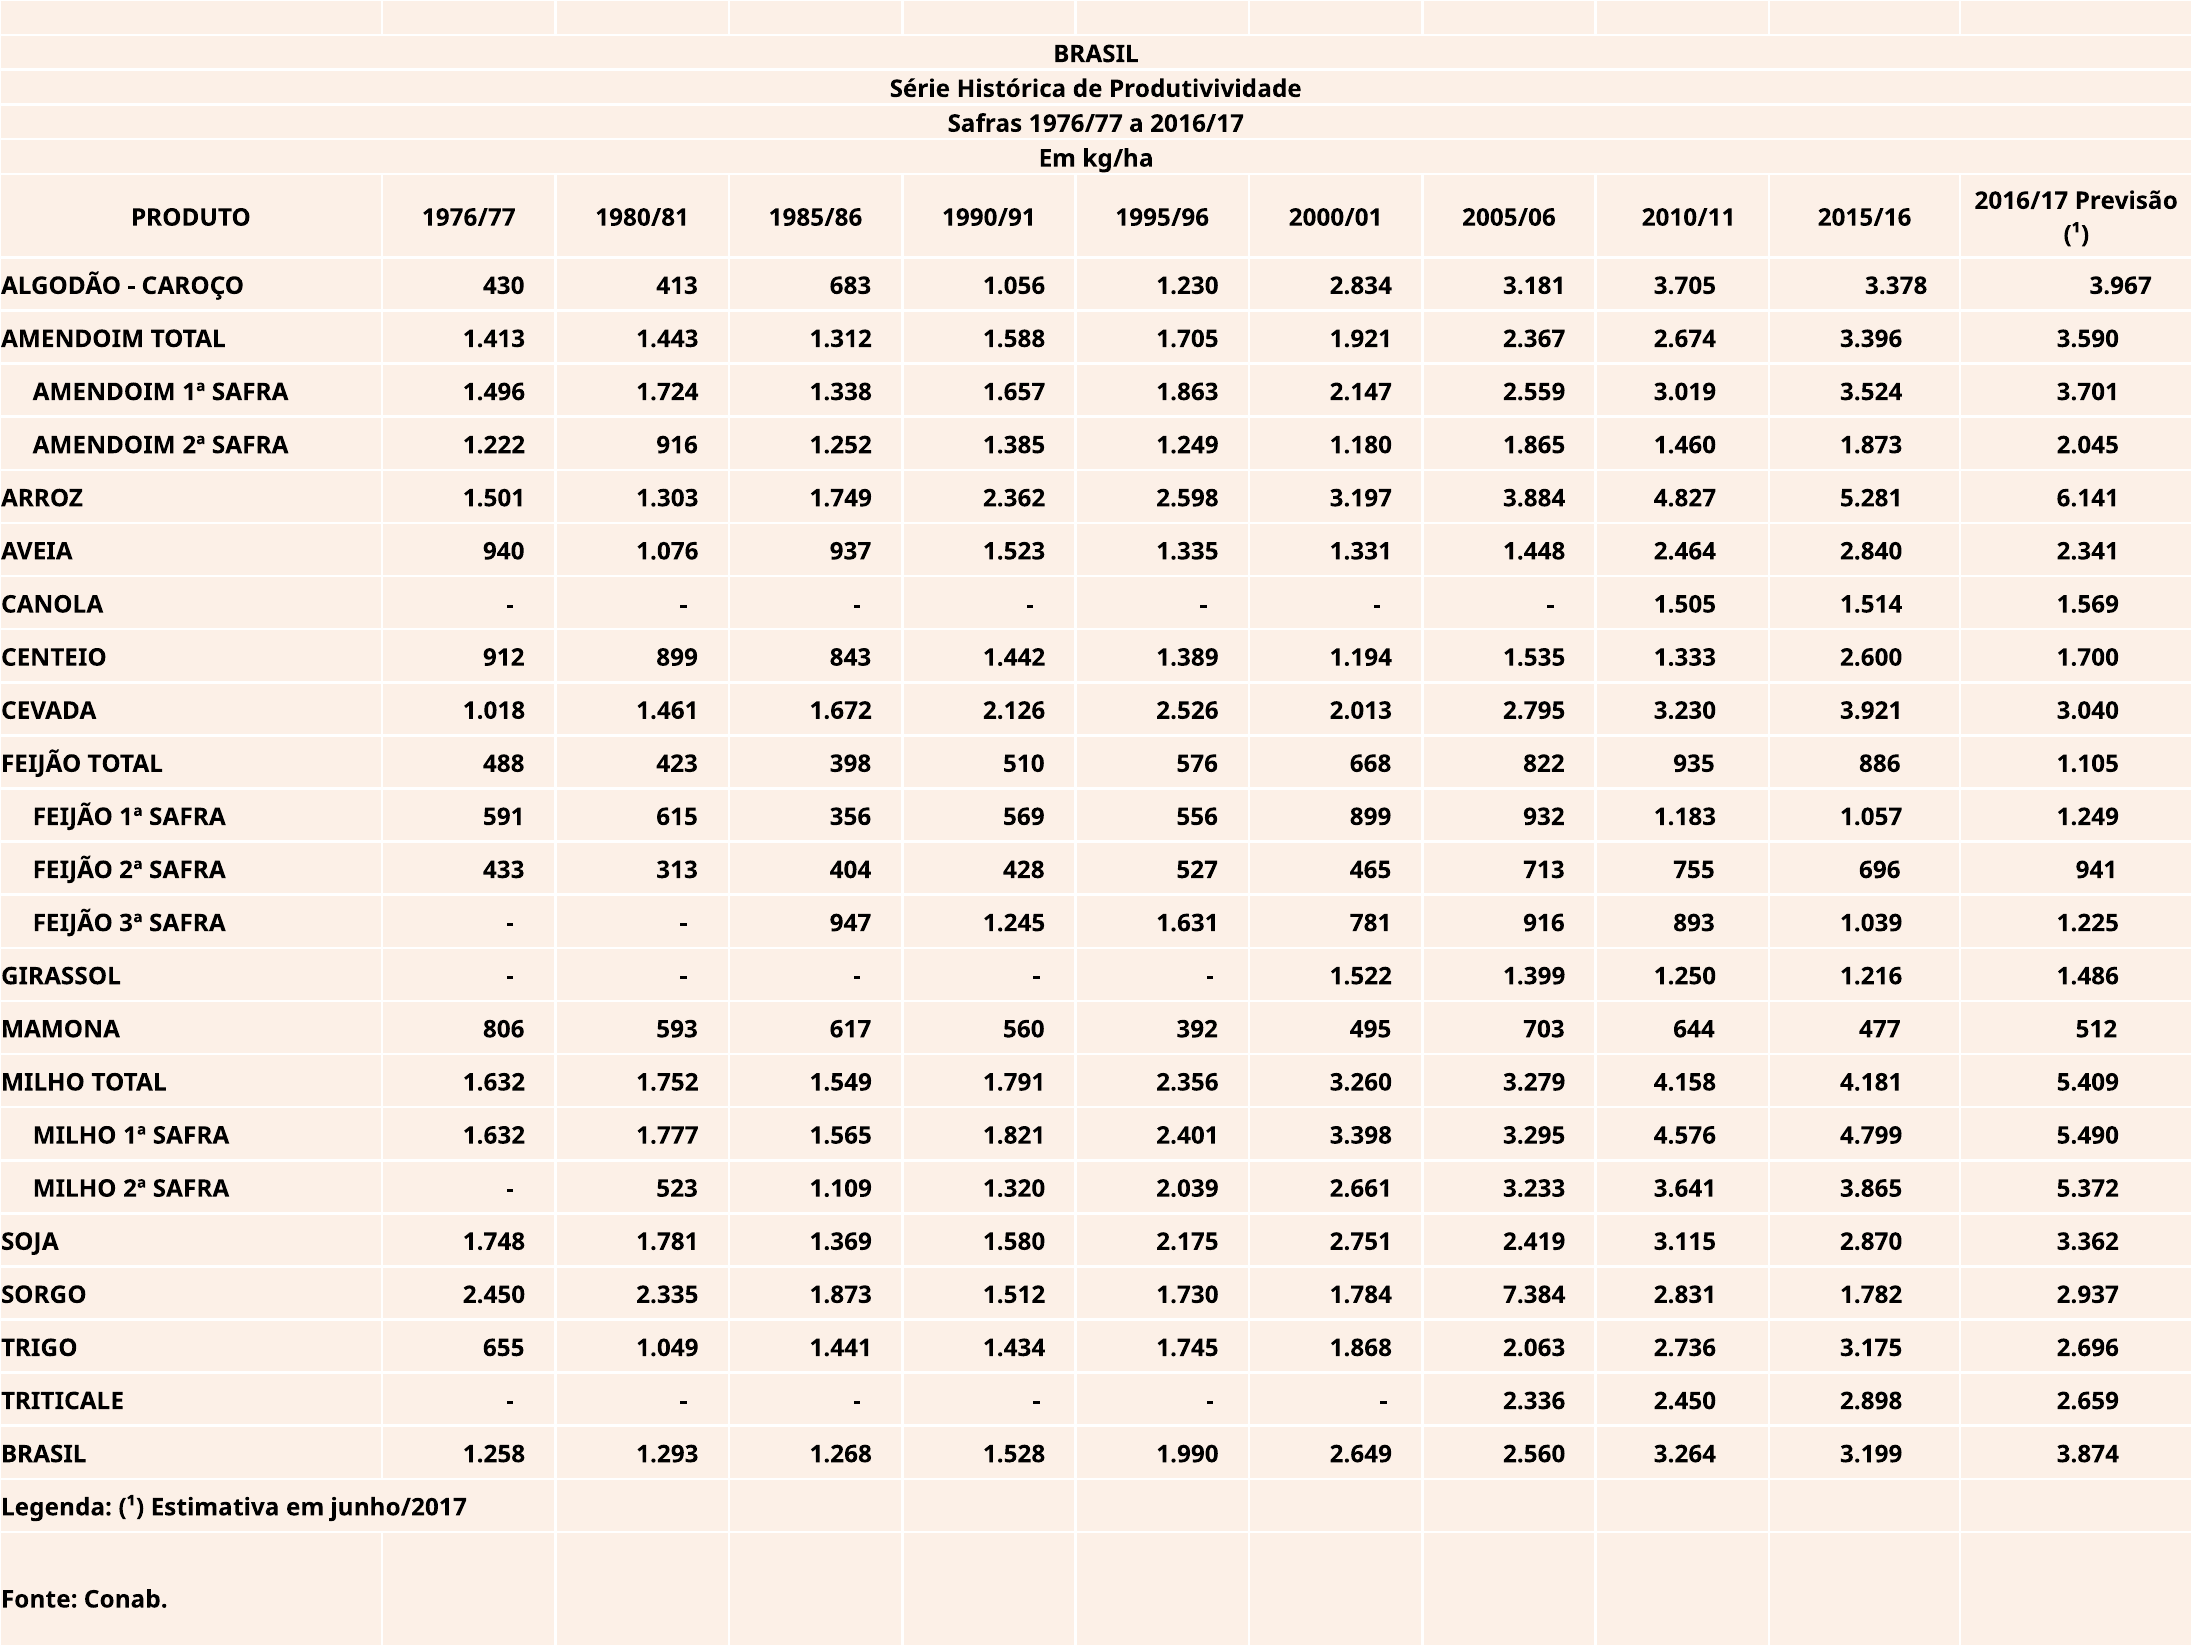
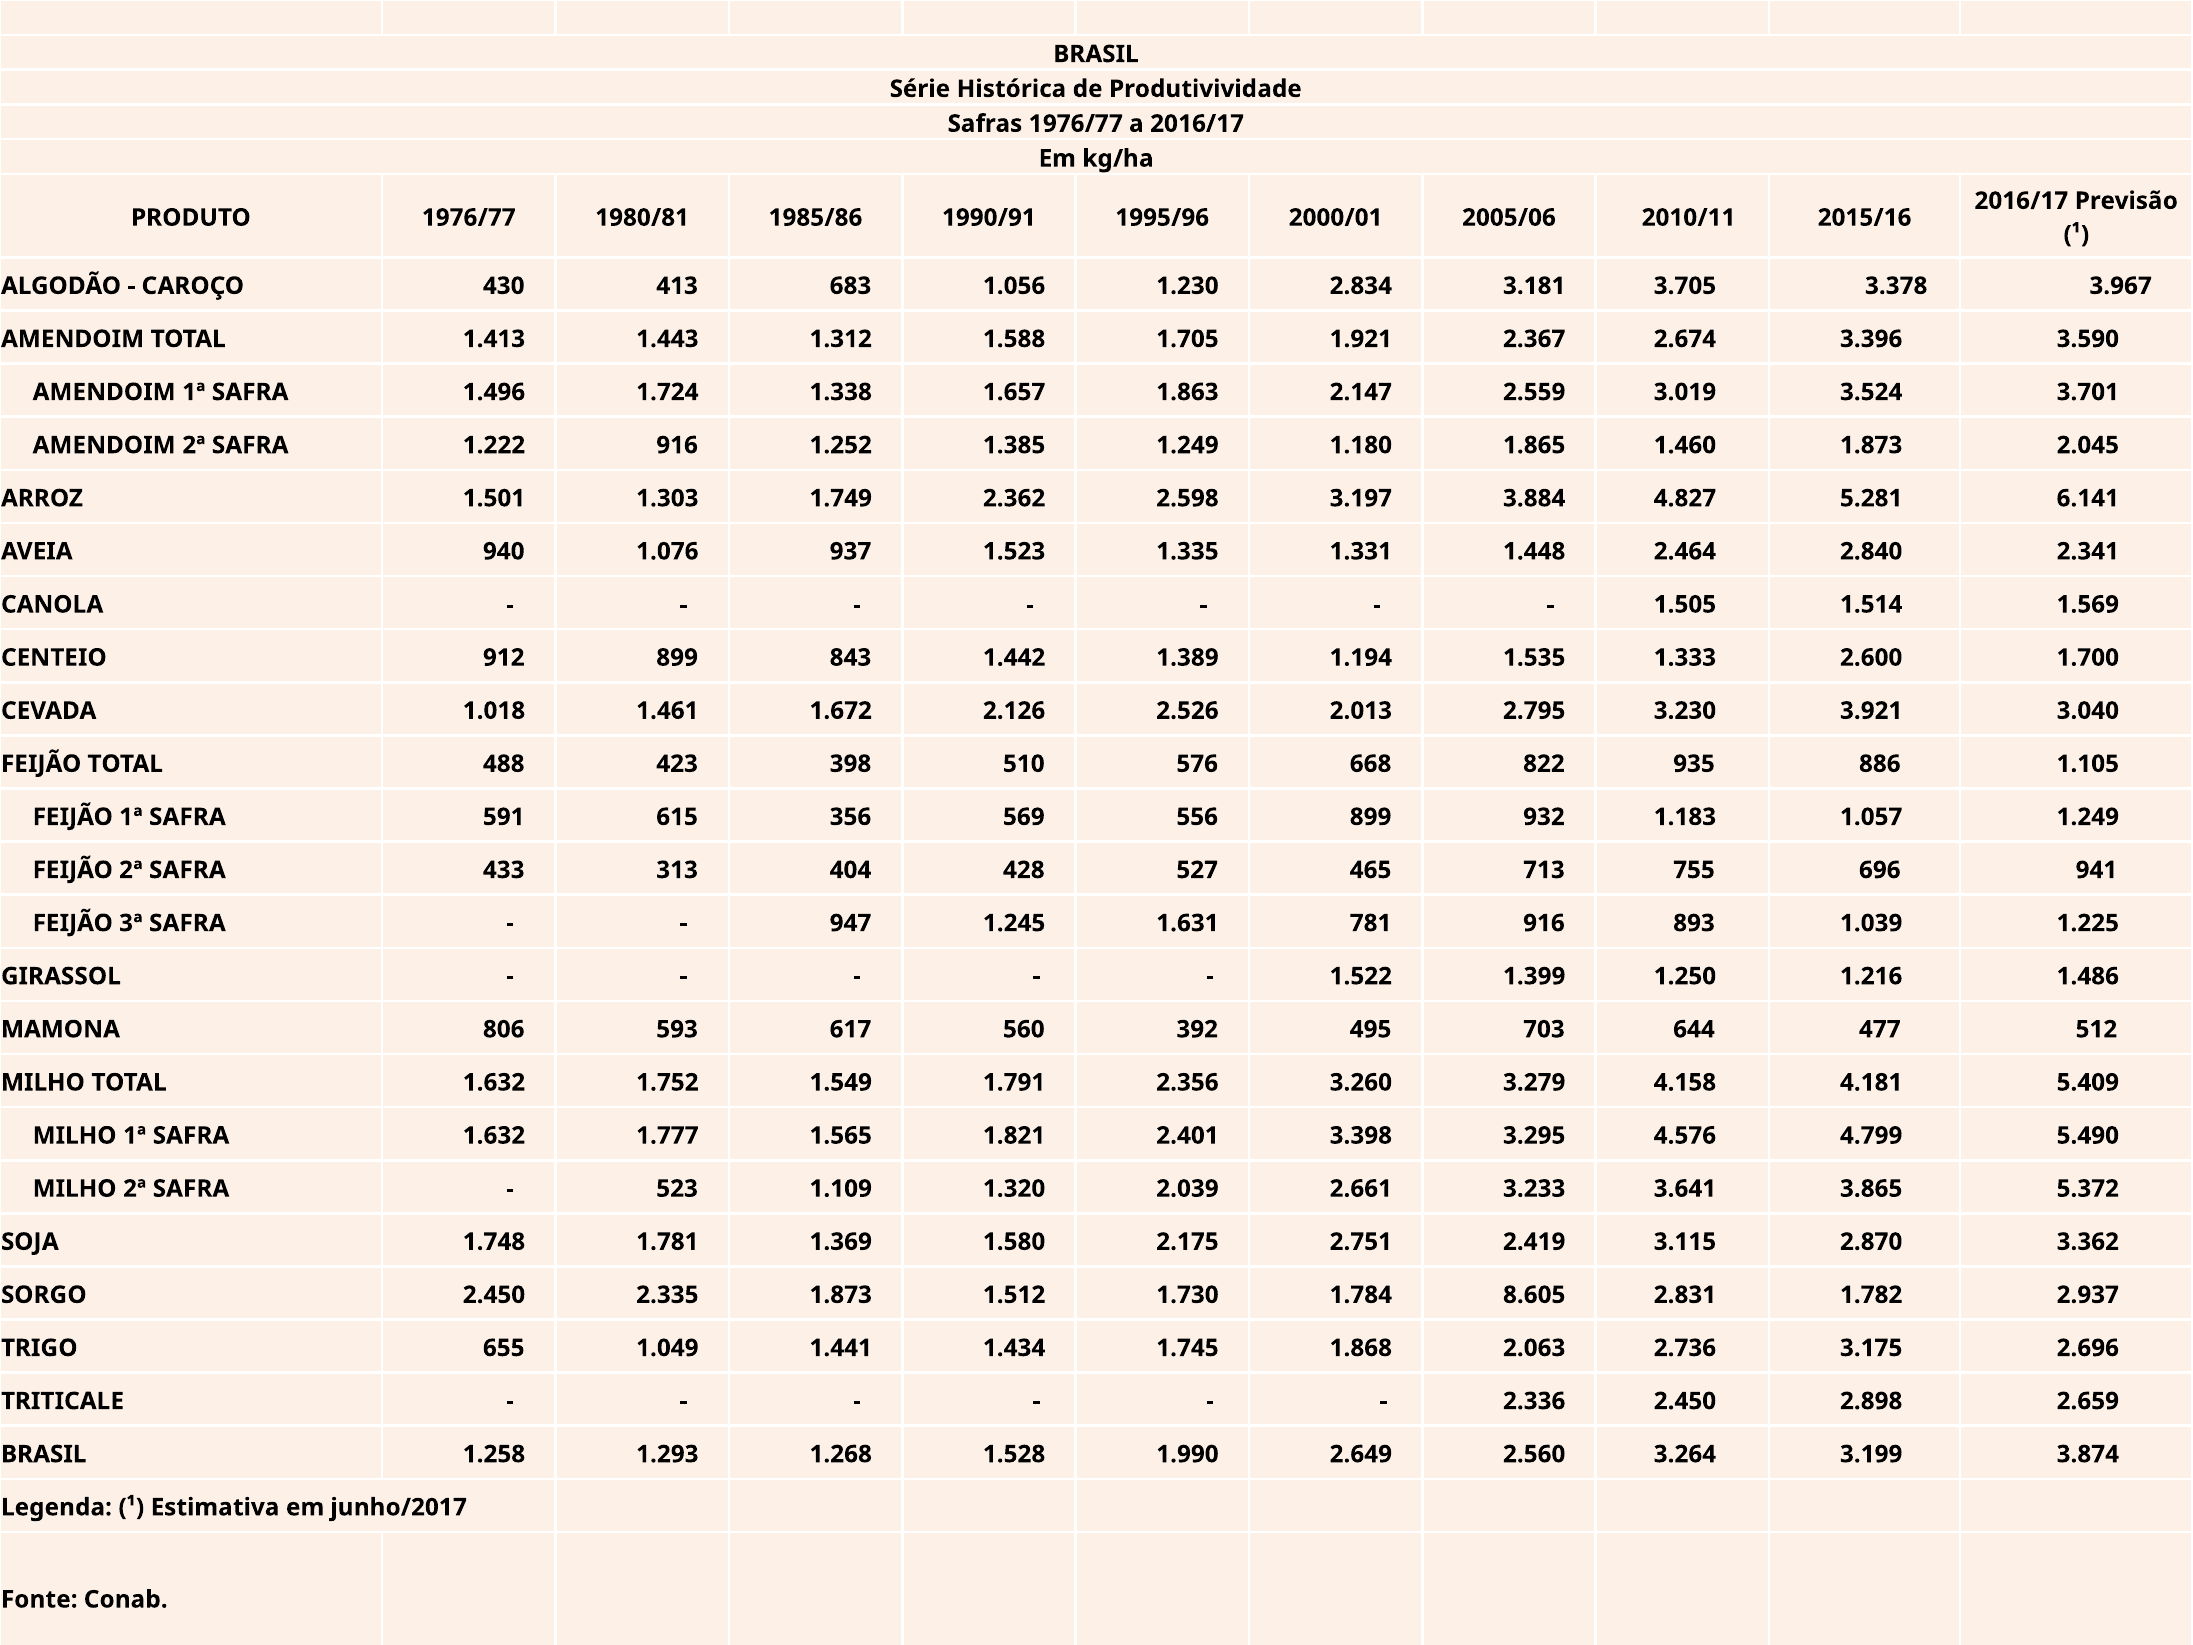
7.384: 7.384 -> 8.605
